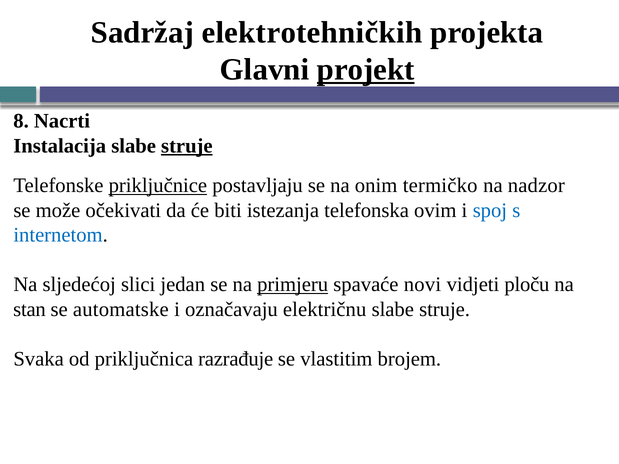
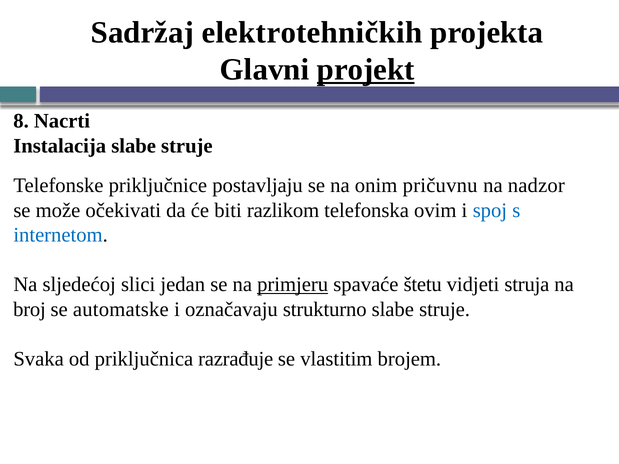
struje at (187, 146) underline: present -> none
priključnice underline: present -> none
termičko: termičko -> pričuvnu
istezanja: istezanja -> razlikom
novi: novi -> štetu
ploču: ploču -> struja
stan: stan -> broj
električnu: električnu -> strukturno
